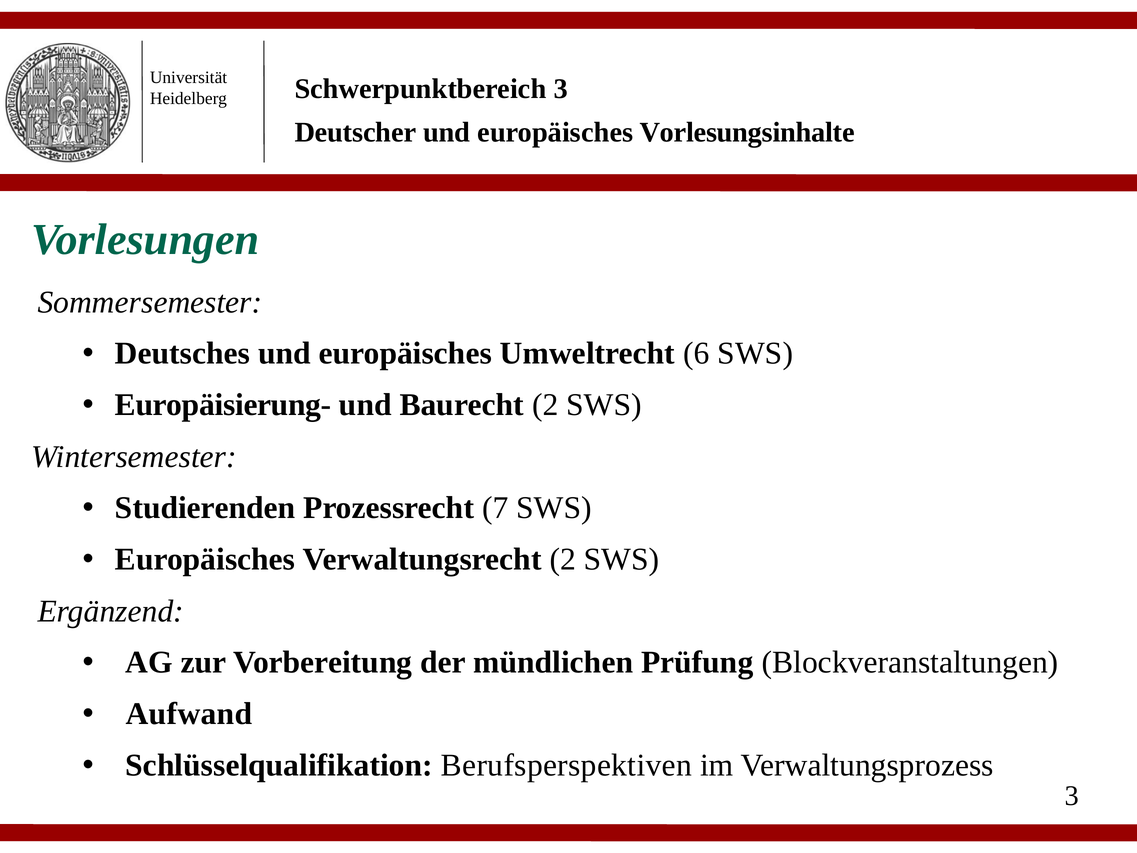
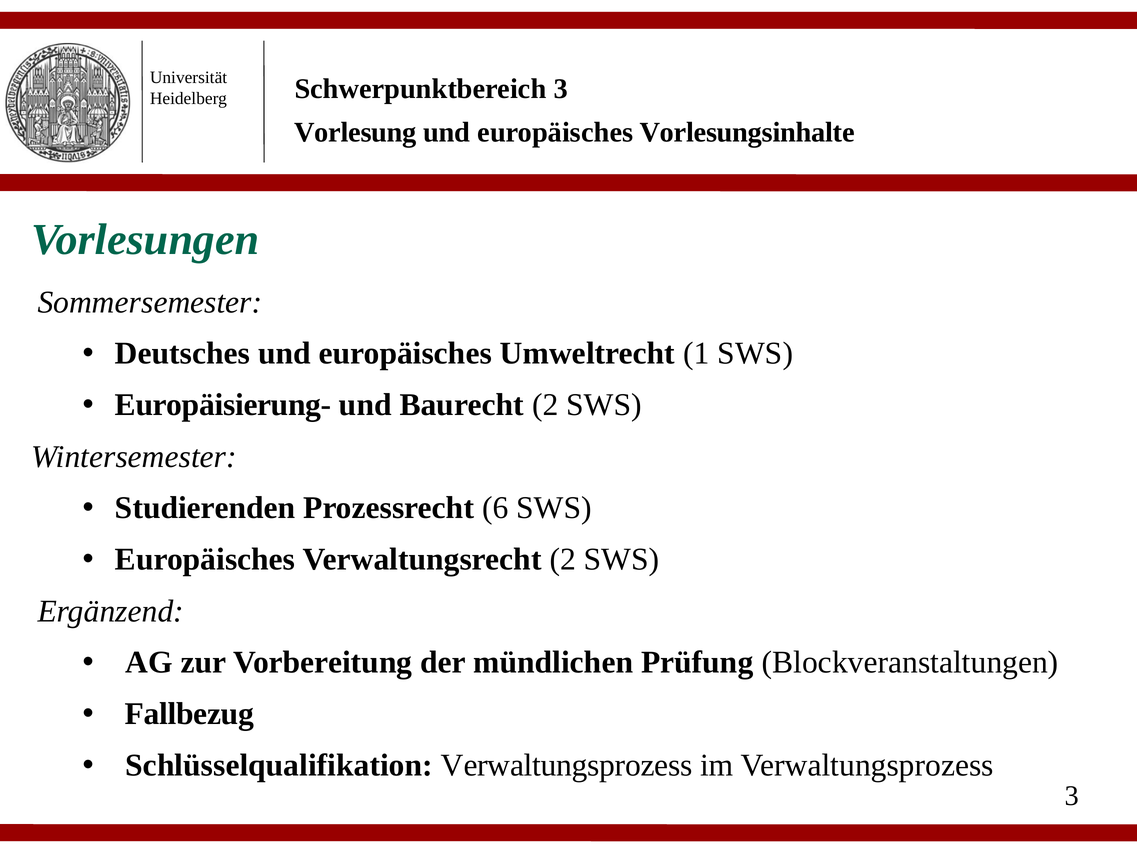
Deutscher: Deutscher -> Vorlesung
6: 6 -> 1
7: 7 -> 6
Aufwand: Aufwand -> Fallbezug
Schlüsselqualifikation Berufsperspektiven: Berufsperspektiven -> Verwaltungsprozess
